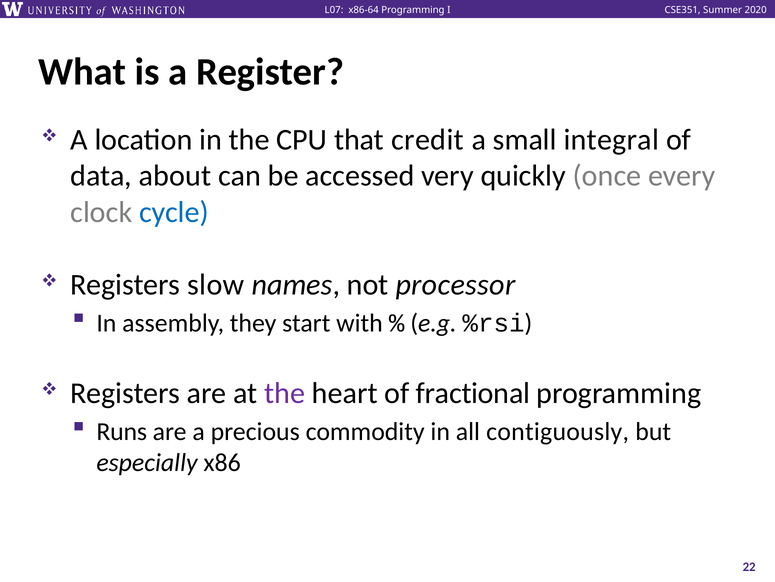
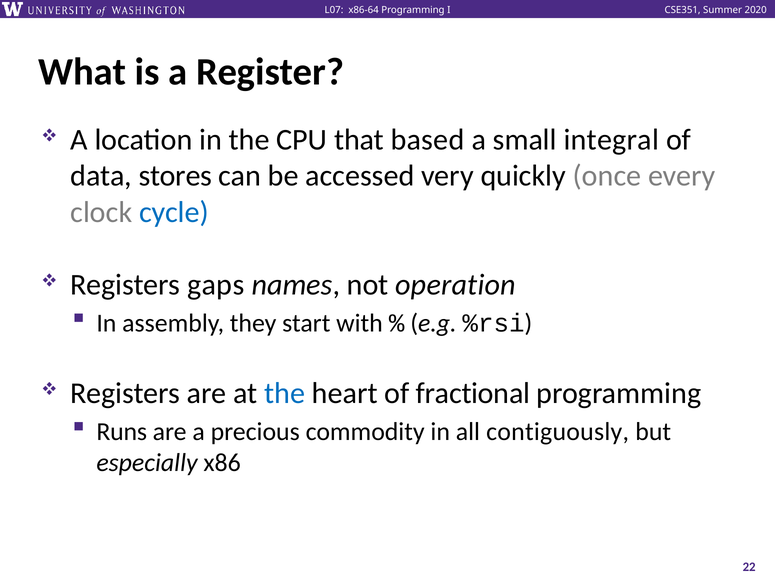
credit: credit -> based
about: about -> stores
slow: slow -> gaps
processor: processor -> operation
the at (285, 393) colour: purple -> blue
